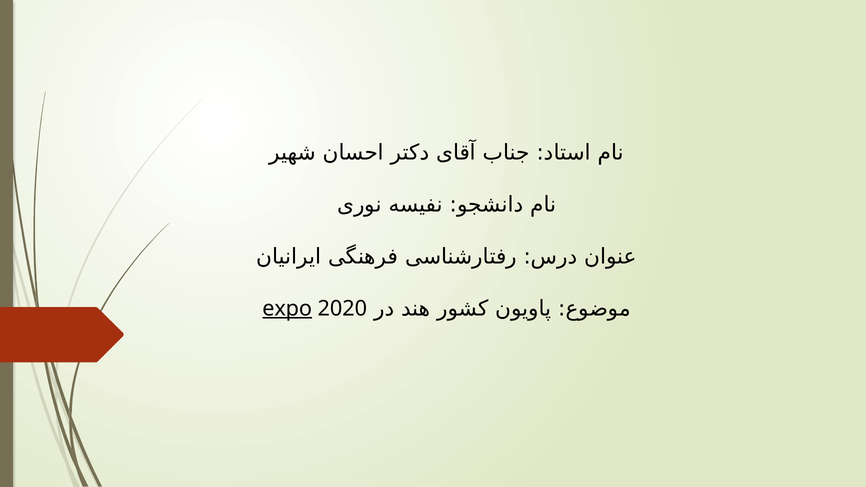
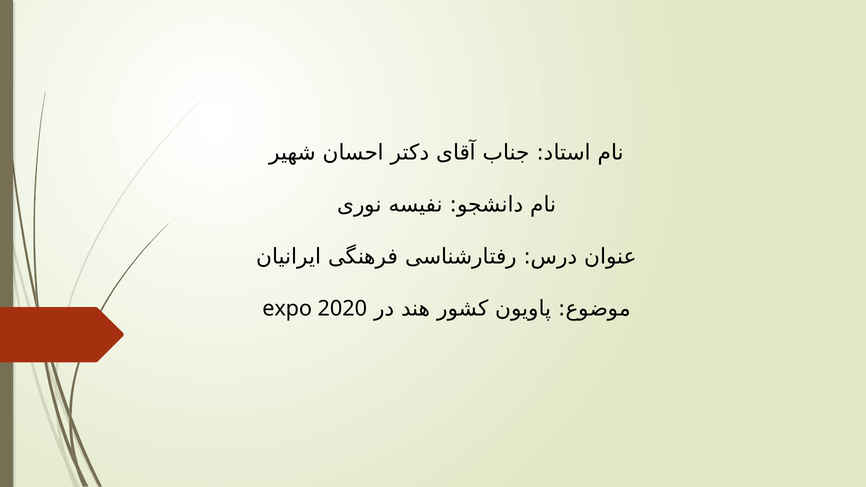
expo underline: present -> none
